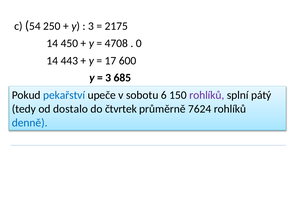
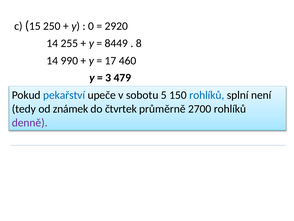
54: 54 -> 15
3 at (91, 26): 3 -> 0
2175: 2175 -> 2920
450: 450 -> 255
4708: 4708 -> 8449
0: 0 -> 8
443: 443 -> 990
600: 600 -> 460
685: 685 -> 479
6: 6 -> 5
rohlíků at (207, 95) colour: purple -> blue
pátý: pátý -> není
dostalo: dostalo -> známek
7624: 7624 -> 2700
denně colour: blue -> purple
